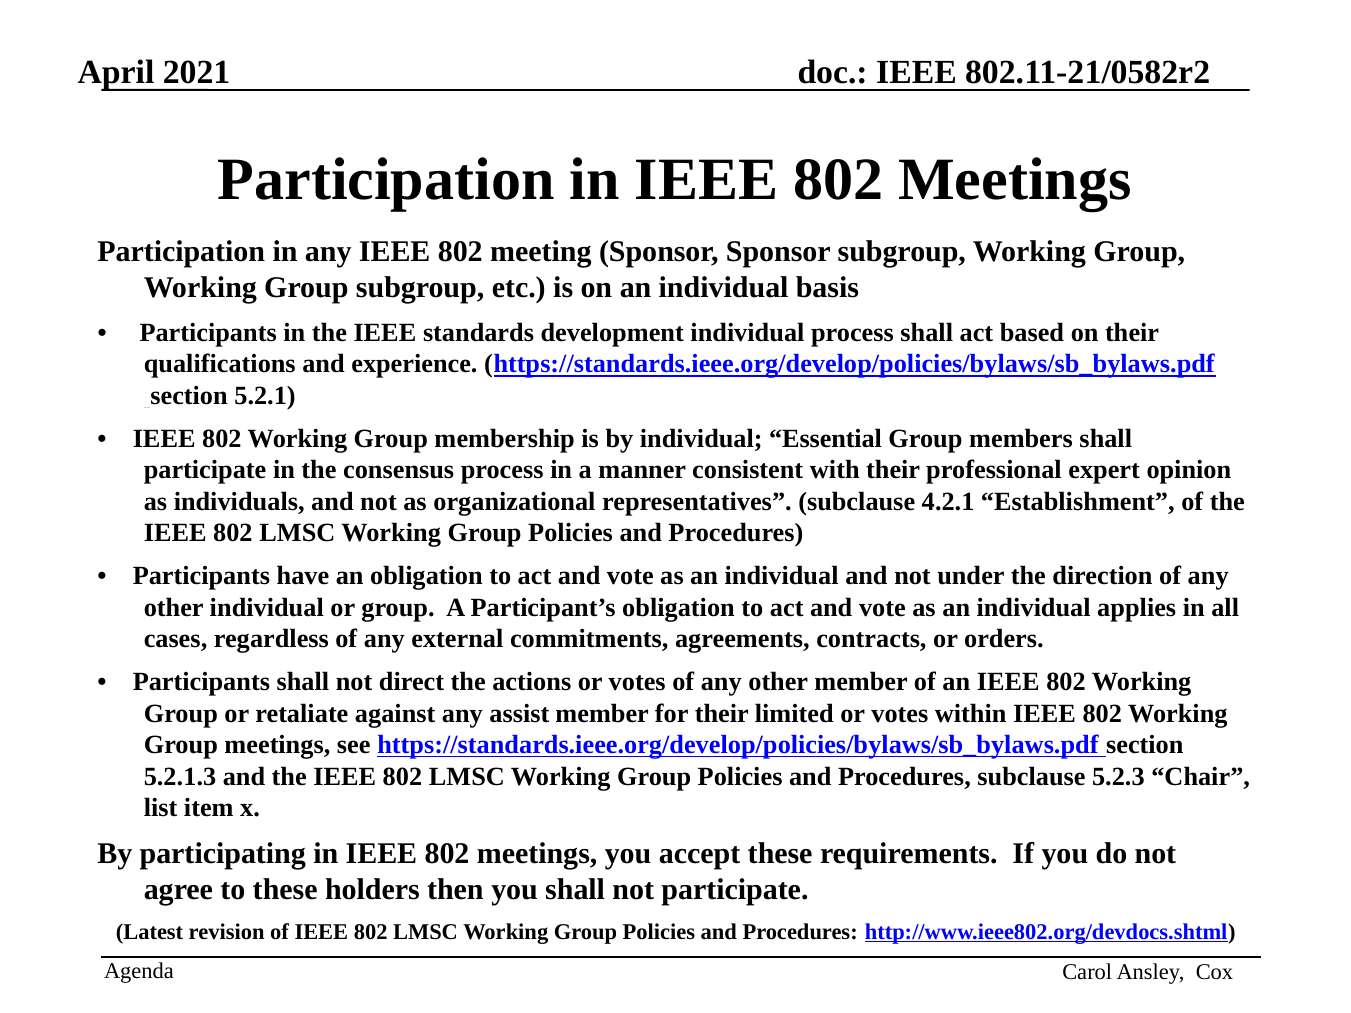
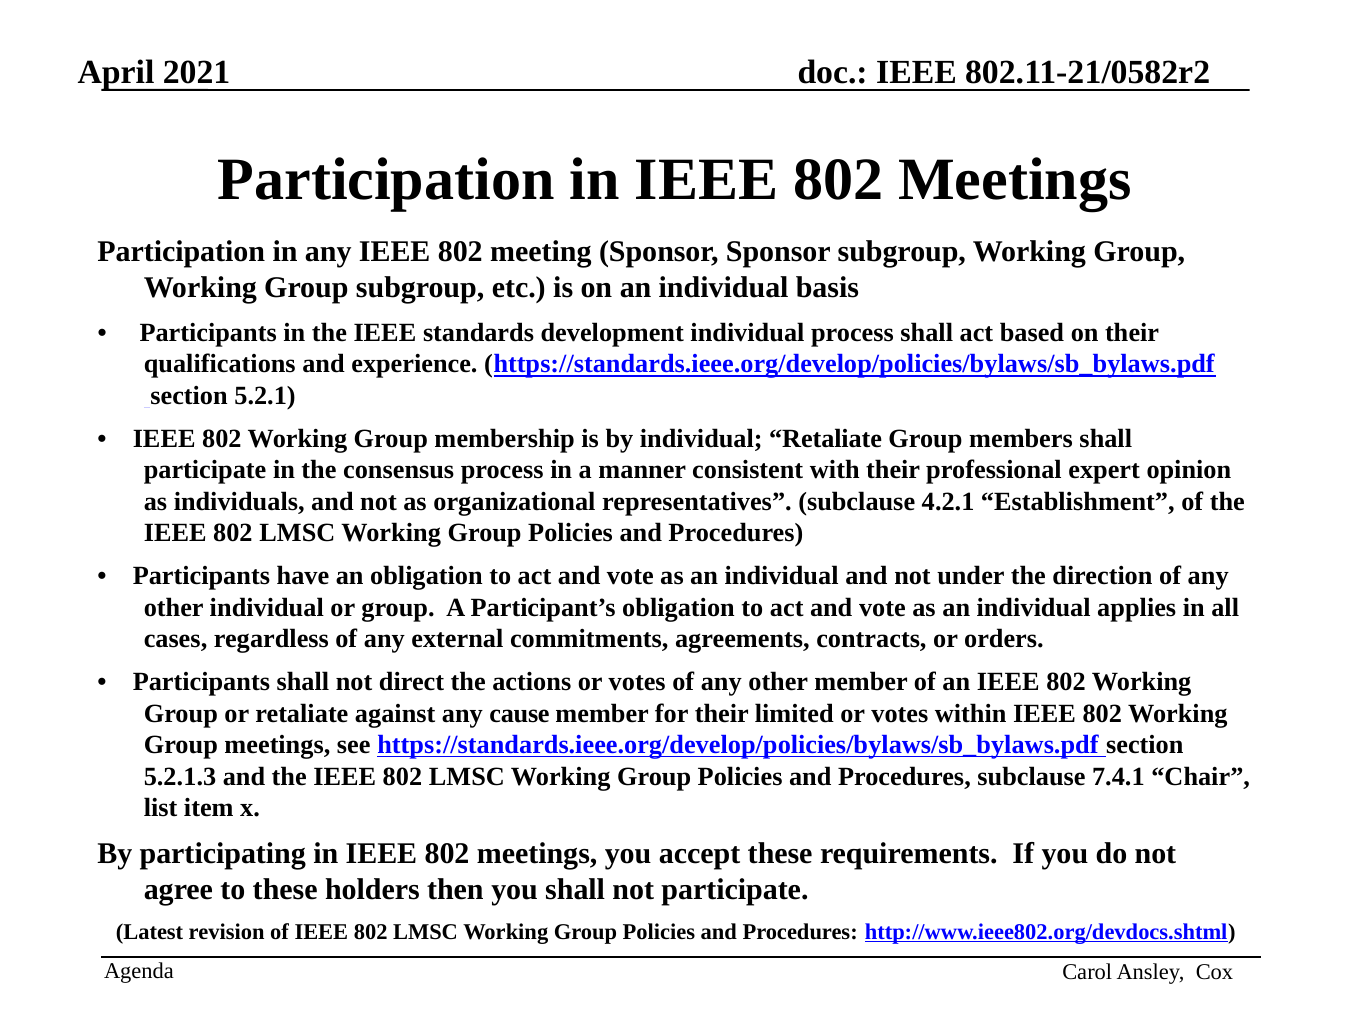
individual Essential: Essential -> Retaliate
assist: assist -> cause
5.2.3: 5.2.3 -> 7.4.1
